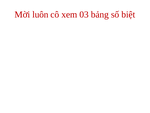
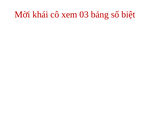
luôn: luôn -> khái
